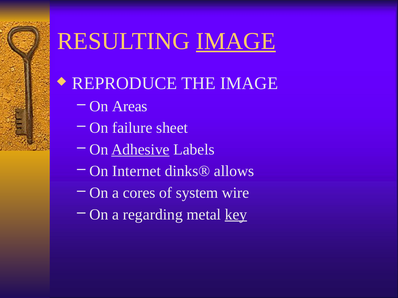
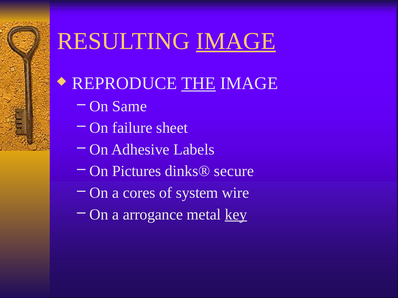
THE underline: none -> present
Areas: Areas -> Same
Adhesive underline: present -> none
Internet: Internet -> Pictures
allows: allows -> secure
regarding: regarding -> arrogance
